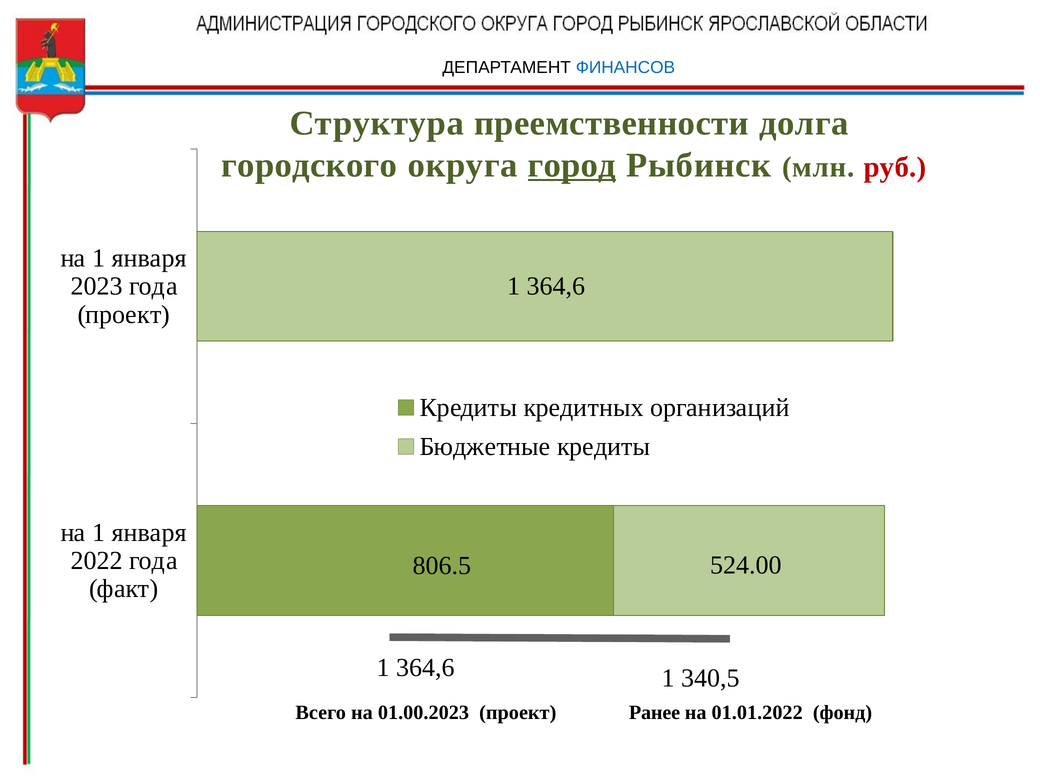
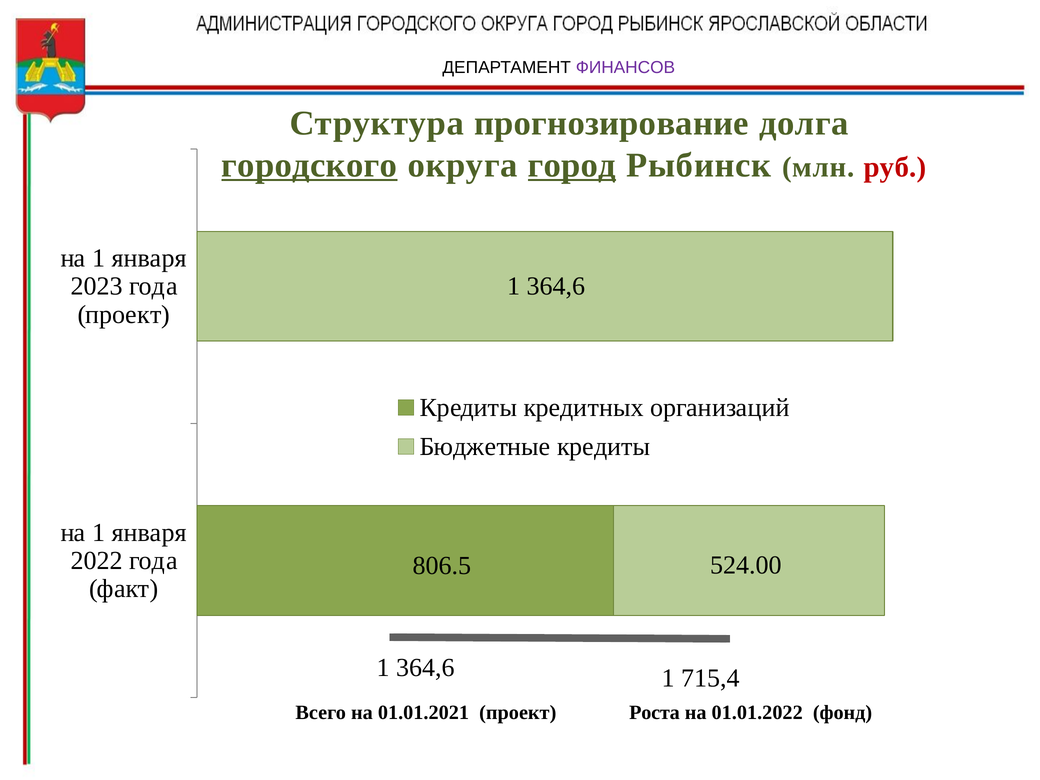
ФИНАНСОВ colour: blue -> purple
преемственности: преемственности -> прогнозирование
городского underline: none -> present
340,5: 340,5 -> 715,4
01.00.2023: 01.00.2023 -> 01.01.2021
Ранее: Ранее -> Роста
